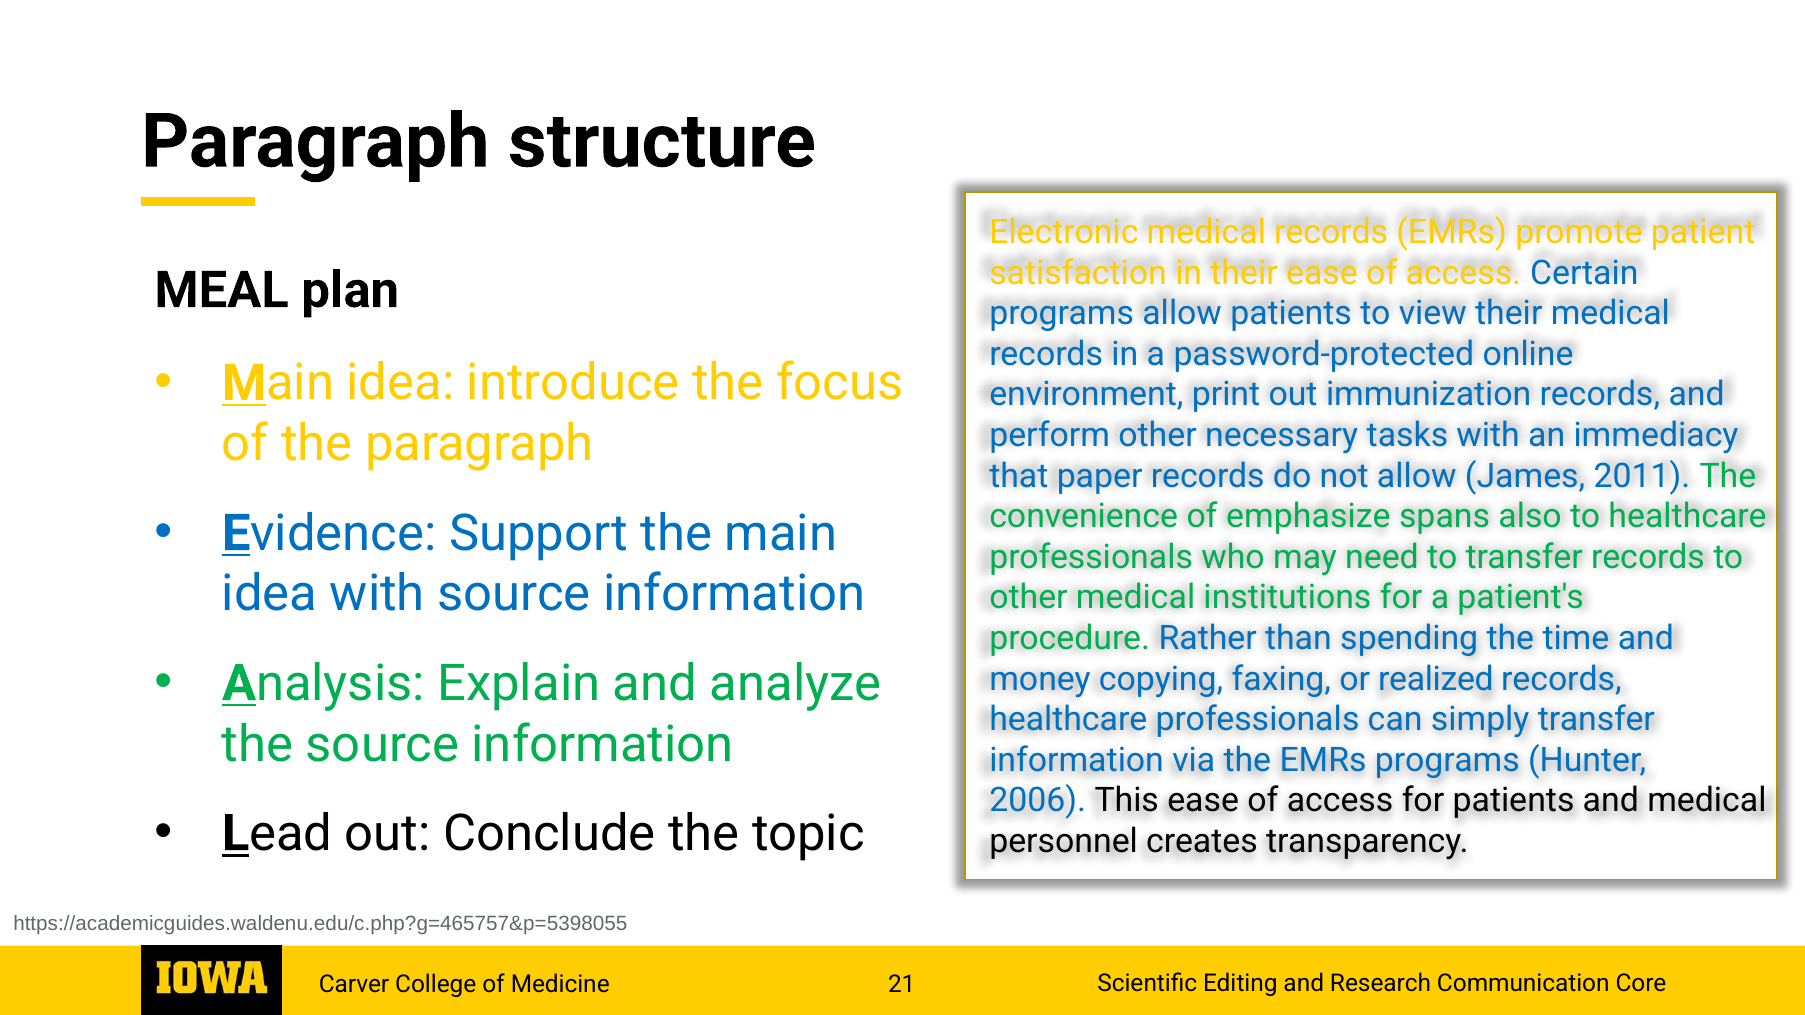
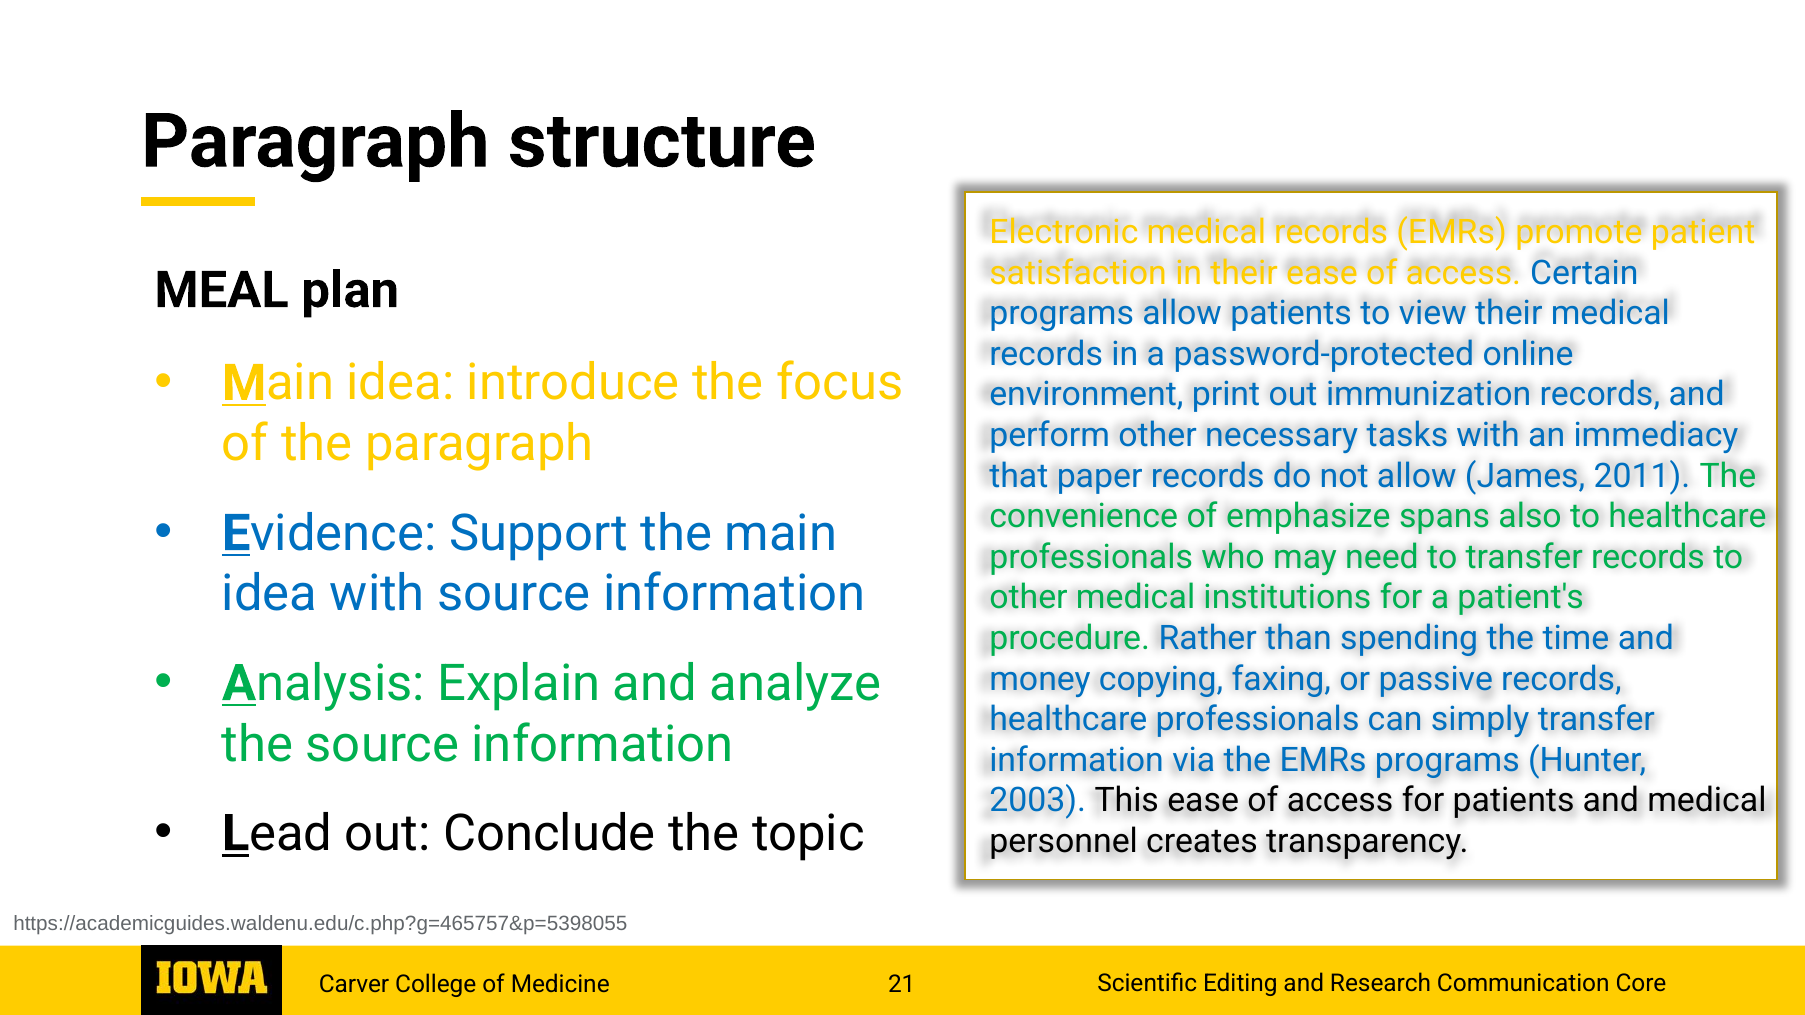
realized: realized -> passive
2006: 2006 -> 2003
